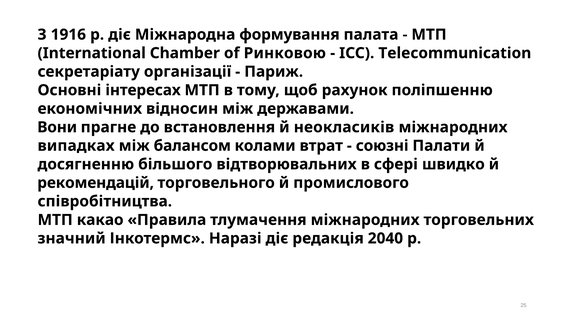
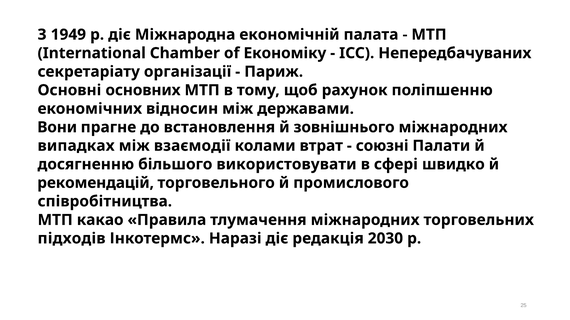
1916: 1916 -> 1949
формування: формування -> економічній
Ринковою: Ринковою -> Економіку
Telecommunication: Telecommunication -> Непередбачуваних
інтересах: інтересах -> основних
неокласиків: неокласиків -> зовнішнього
балансом: балансом -> взаємодії
відтворювальних: відтворювальних -> використовувати
значний: значний -> підходів
2040: 2040 -> 2030
